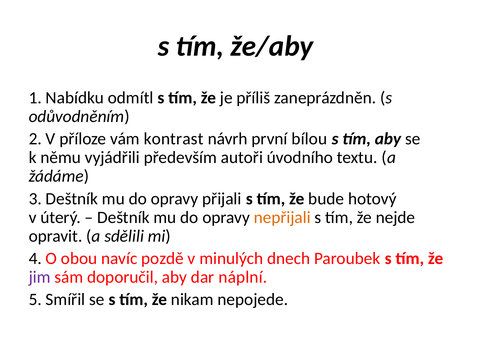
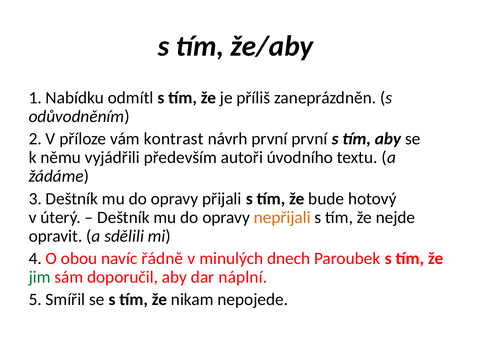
první bílou: bílou -> první
pozdě: pozdě -> řádně
jim colour: purple -> green
